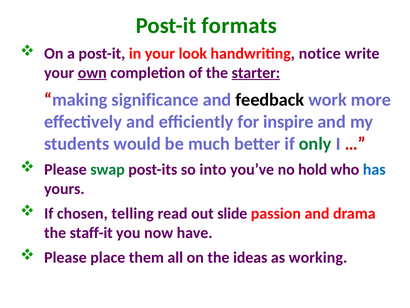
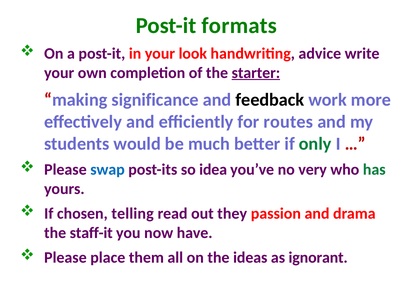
notice: notice -> advice
own underline: present -> none
inspire: inspire -> routes
swap colour: green -> blue
into: into -> idea
hold: hold -> very
has colour: blue -> green
slide: slide -> they
working: working -> ignorant
